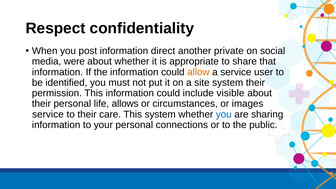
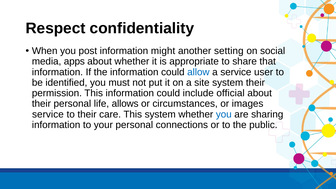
direct: direct -> might
private: private -> setting
were: were -> apps
allow colour: orange -> blue
visible: visible -> official
